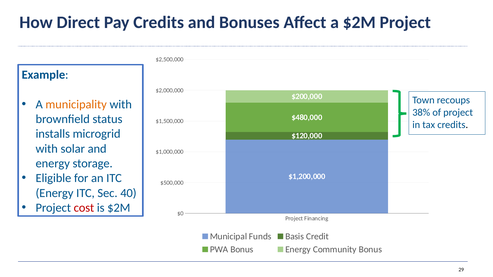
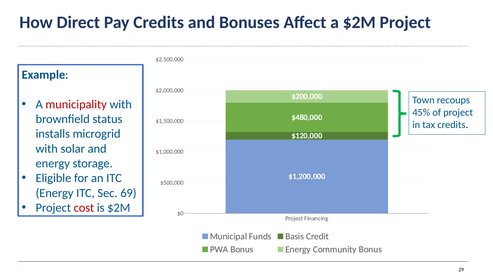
municipality colour: orange -> red
38%: 38% -> 45%
40: 40 -> 69
